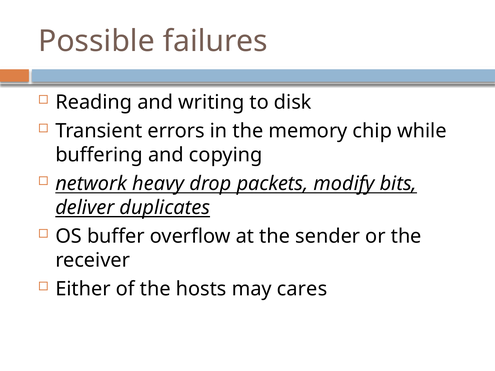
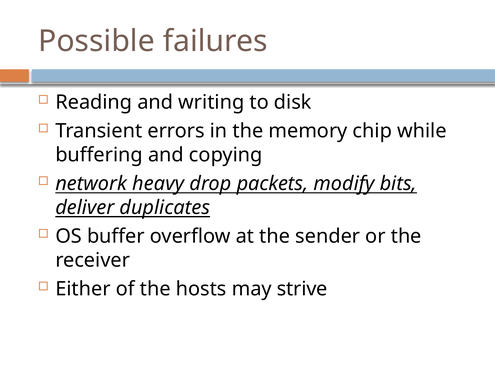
cares: cares -> strive
